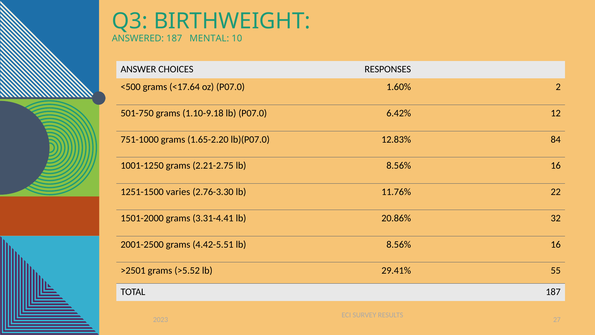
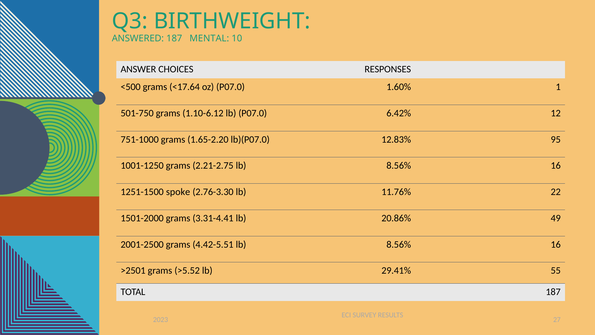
2: 2 -> 1
1.10-9.18: 1.10-9.18 -> 1.10-6.12
84: 84 -> 95
varies: varies -> spoke
32: 32 -> 49
